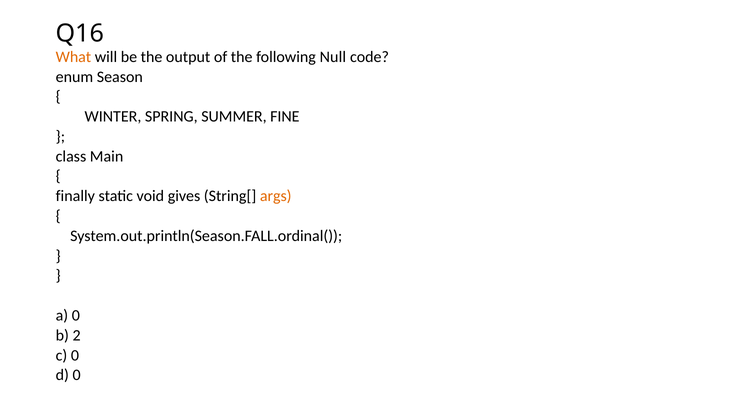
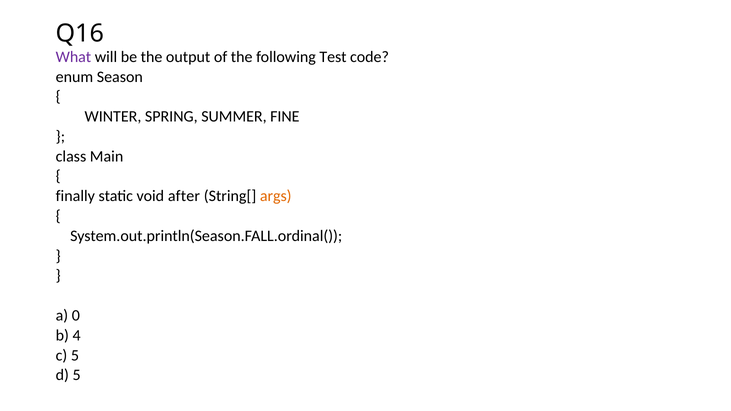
What colour: orange -> purple
Null: Null -> Test
gives: gives -> after
2: 2 -> 4
c 0: 0 -> 5
d 0: 0 -> 5
